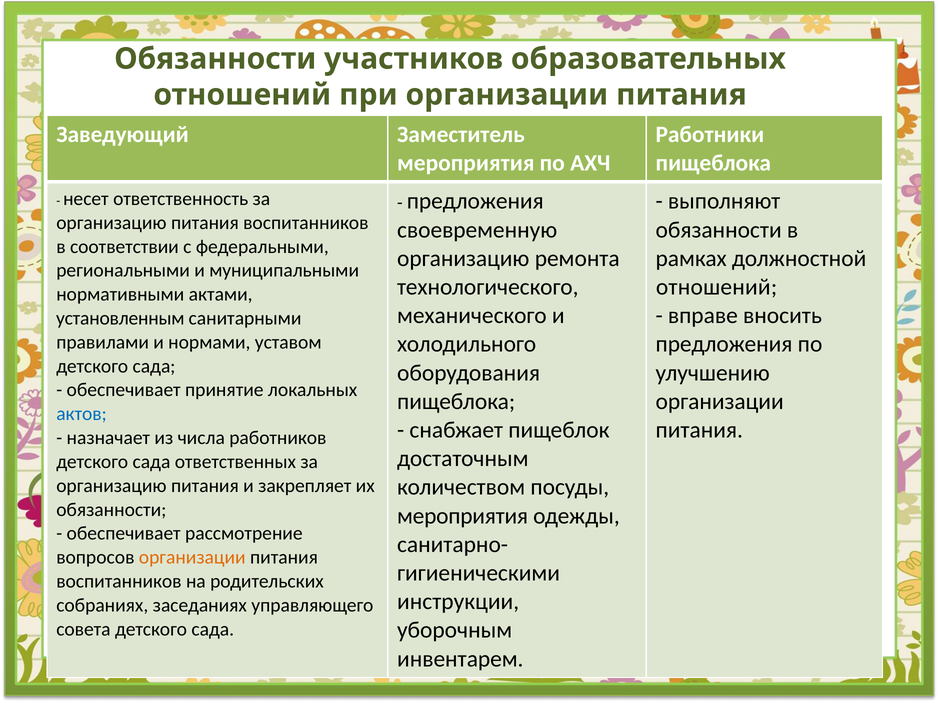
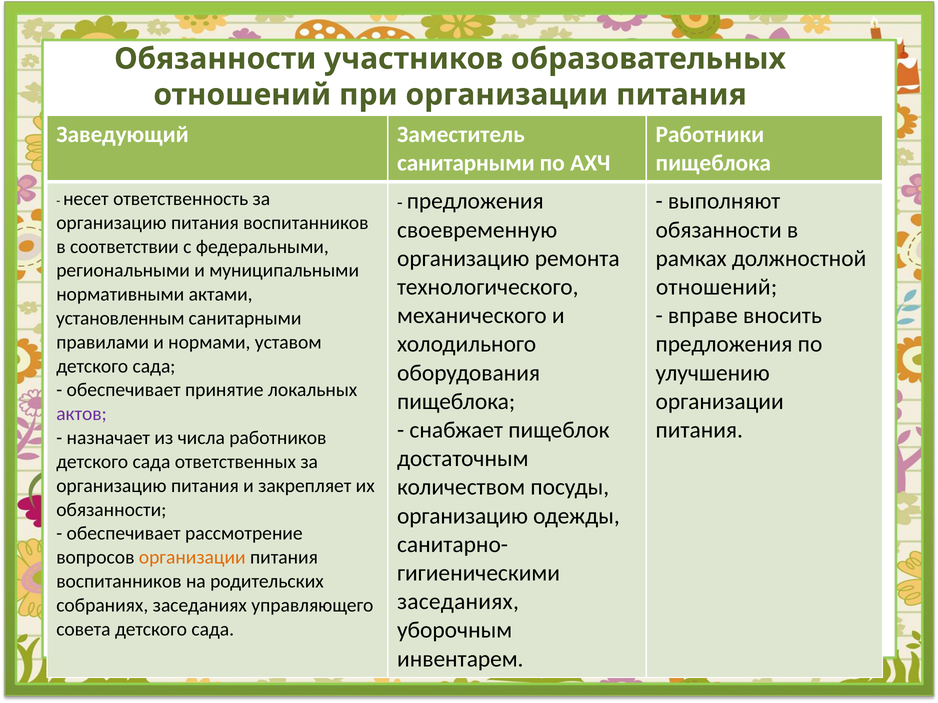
мероприятия at (466, 163): мероприятия -> санитарными
актов colour: blue -> purple
мероприятия at (463, 516): мероприятия -> организацию
инструкции at (458, 602): инструкции -> заседаниях
